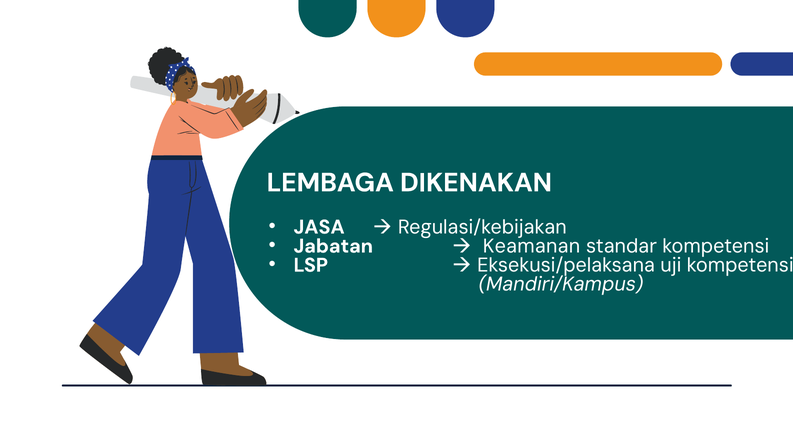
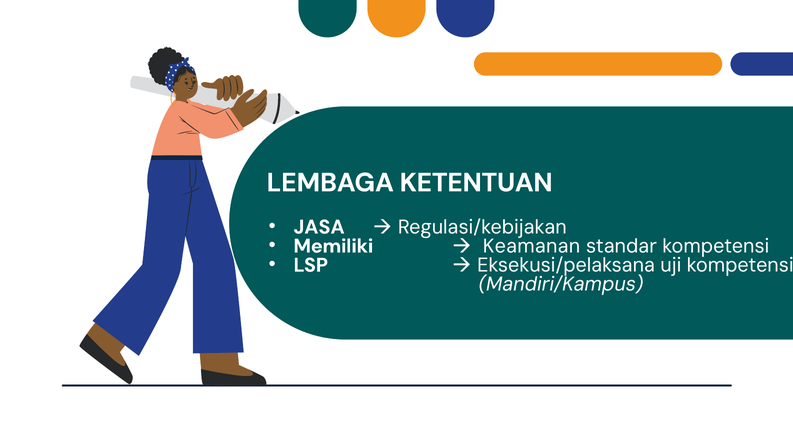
DIKENAKAN: DIKENAKAN -> KETENTUAN
Jabatan: Jabatan -> Memiliki
